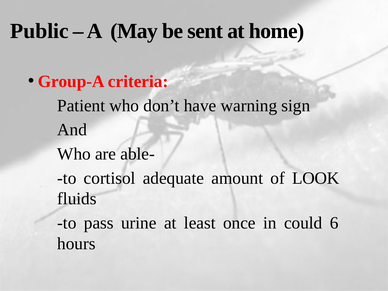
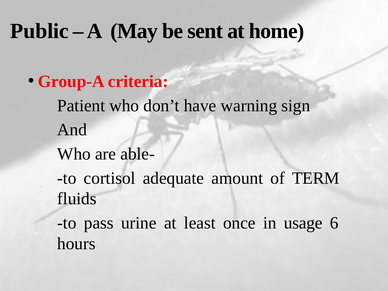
LOOK: LOOK -> TERM
could: could -> usage
